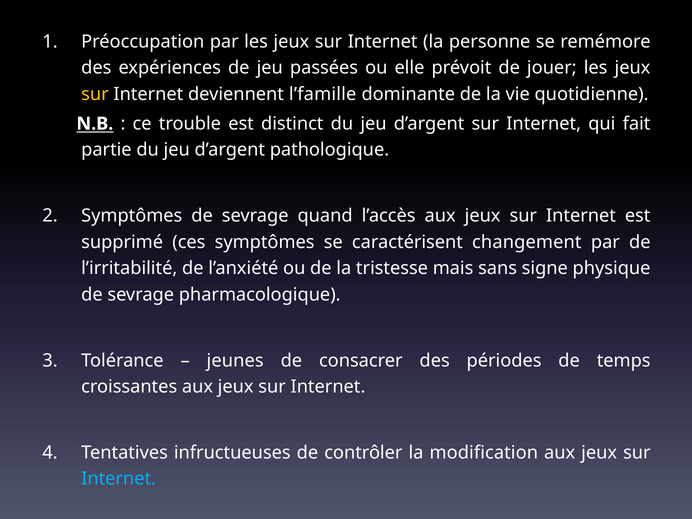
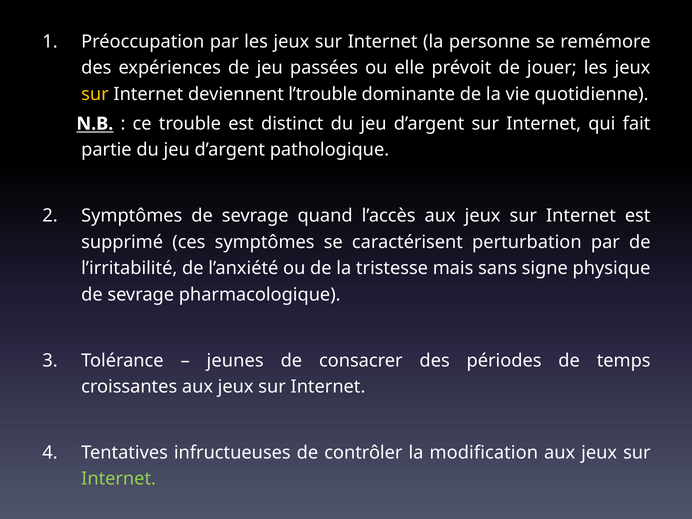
l’famille: l’famille -> l’trouble
changement: changement -> perturbation
Internet at (119, 479) colour: light blue -> light green
